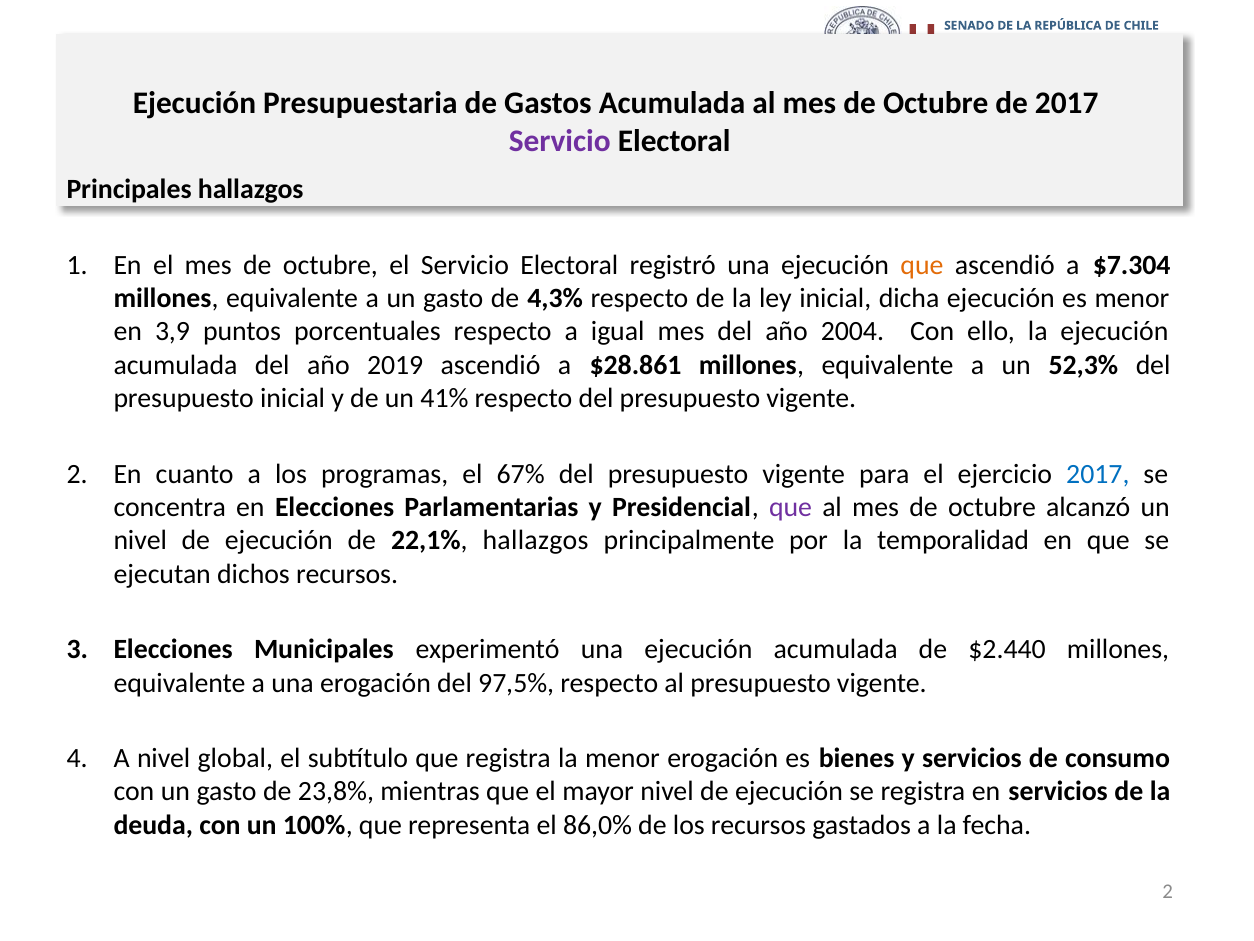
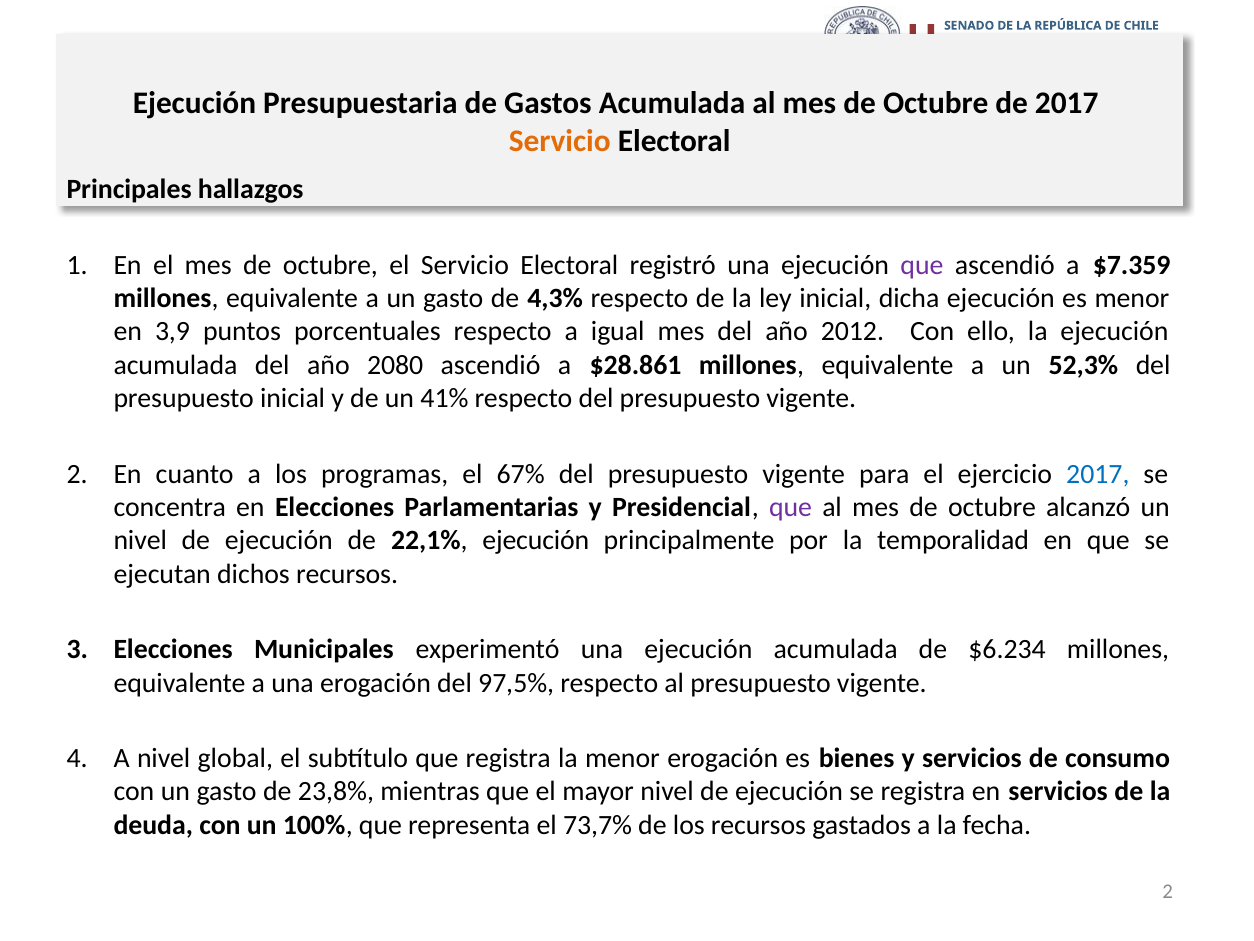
Servicio at (560, 141) colour: purple -> orange
que at (922, 265) colour: orange -> purple
$7.304: $7.304 -> $7.359
2004: 2004 -> 2012
2019: 2019 -> 2080
22,1% hallazgos: hallazgos -> ejecución
$2.440: $2.440 -> $6.234
86,0%: 86,0% -> 73,7%
